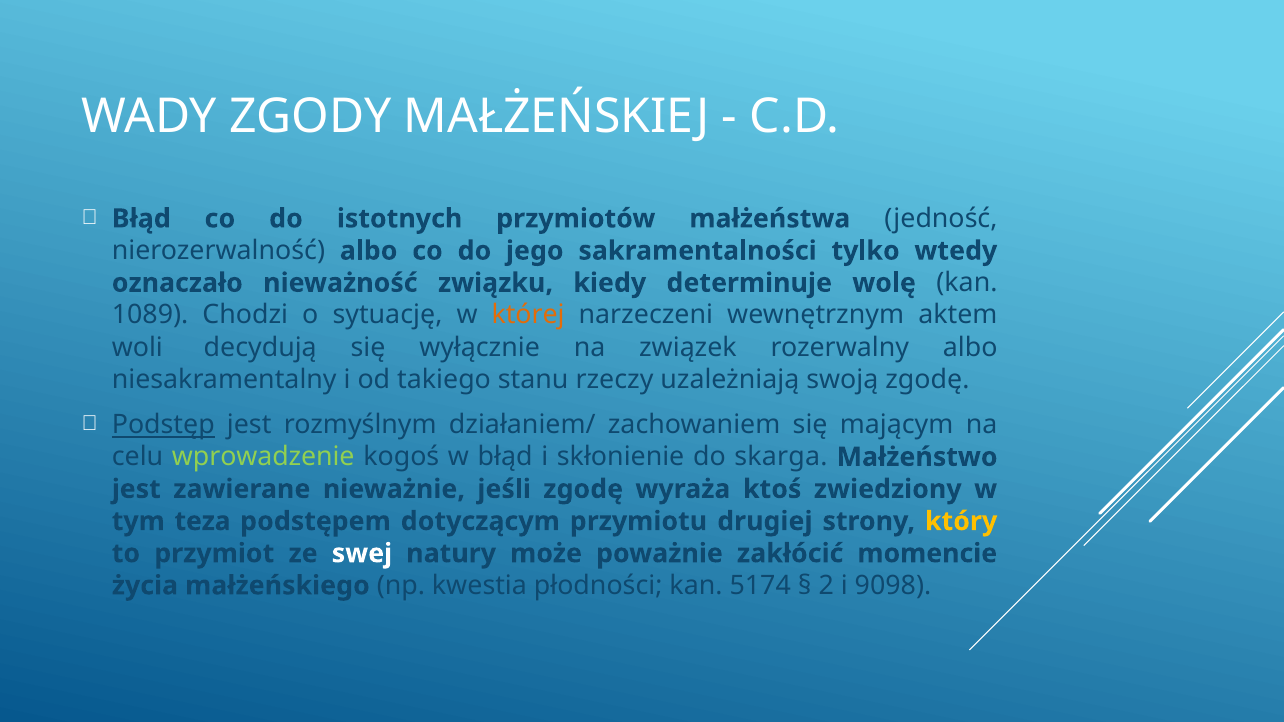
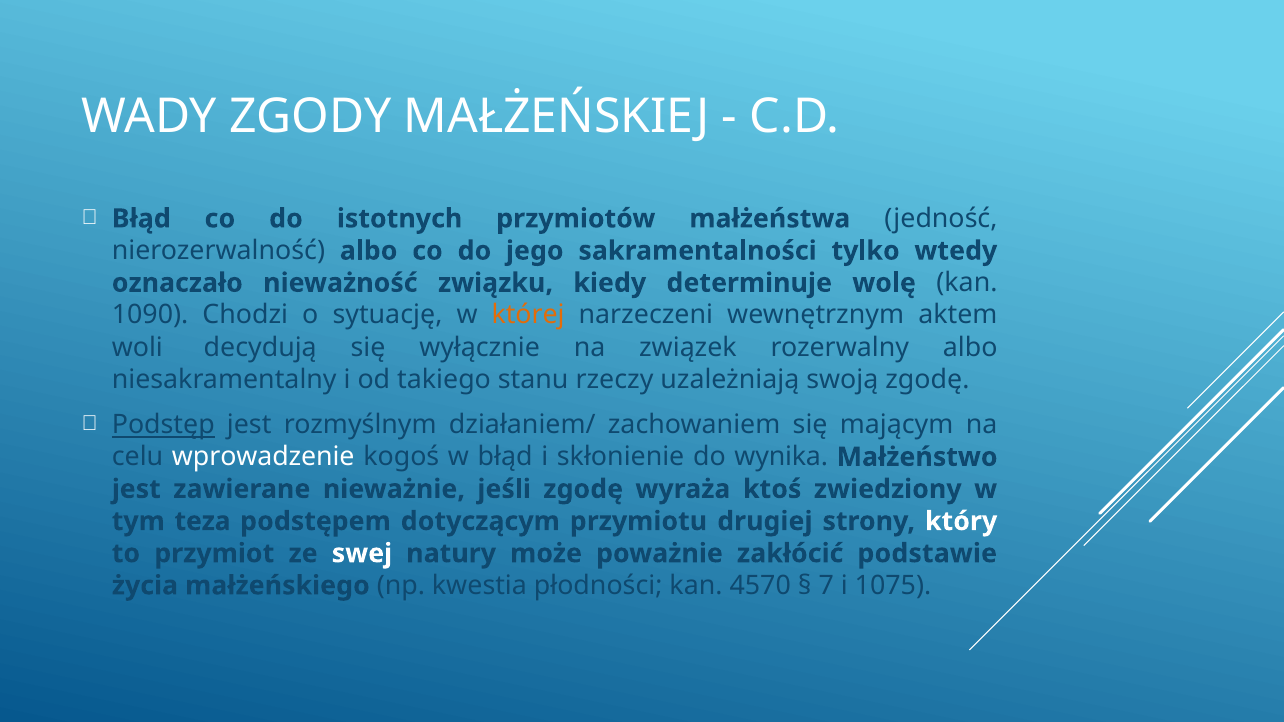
1089: 1089 -> 1090
wprowadzenie colour: light green -> white
skarga: skarga -> wynika
który colour: yellow -> white
momencie: momencie -> podstawie
5174: 5174 -> 4570
2: 2 -> 7
9098: 9098 -> 1075
